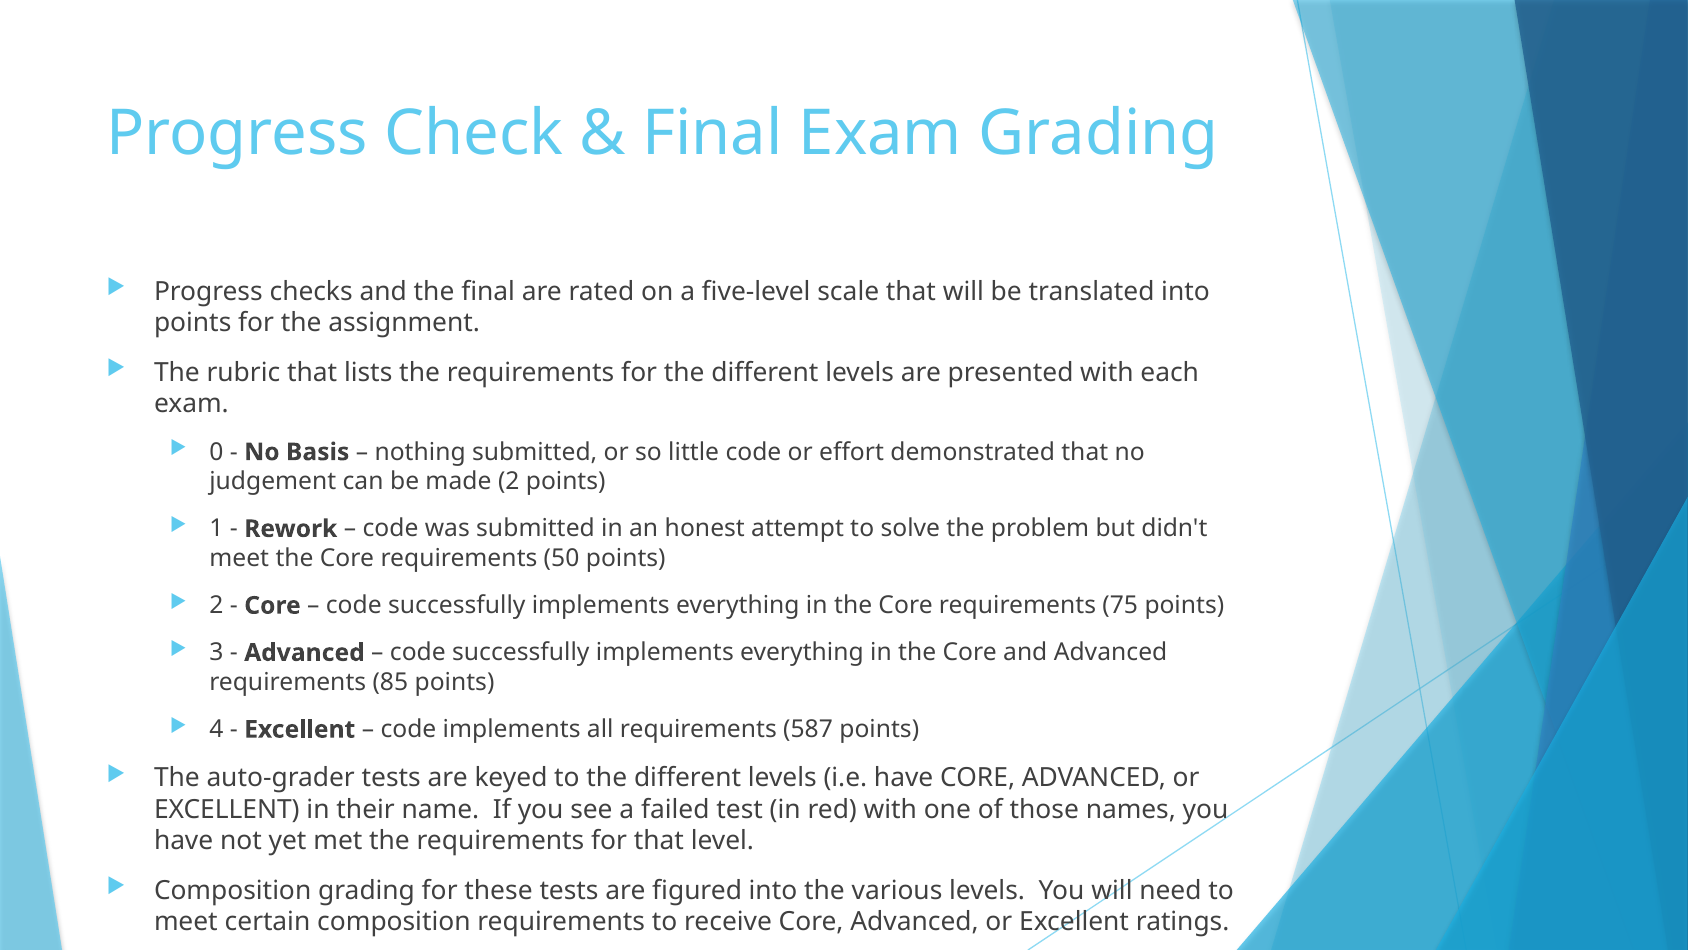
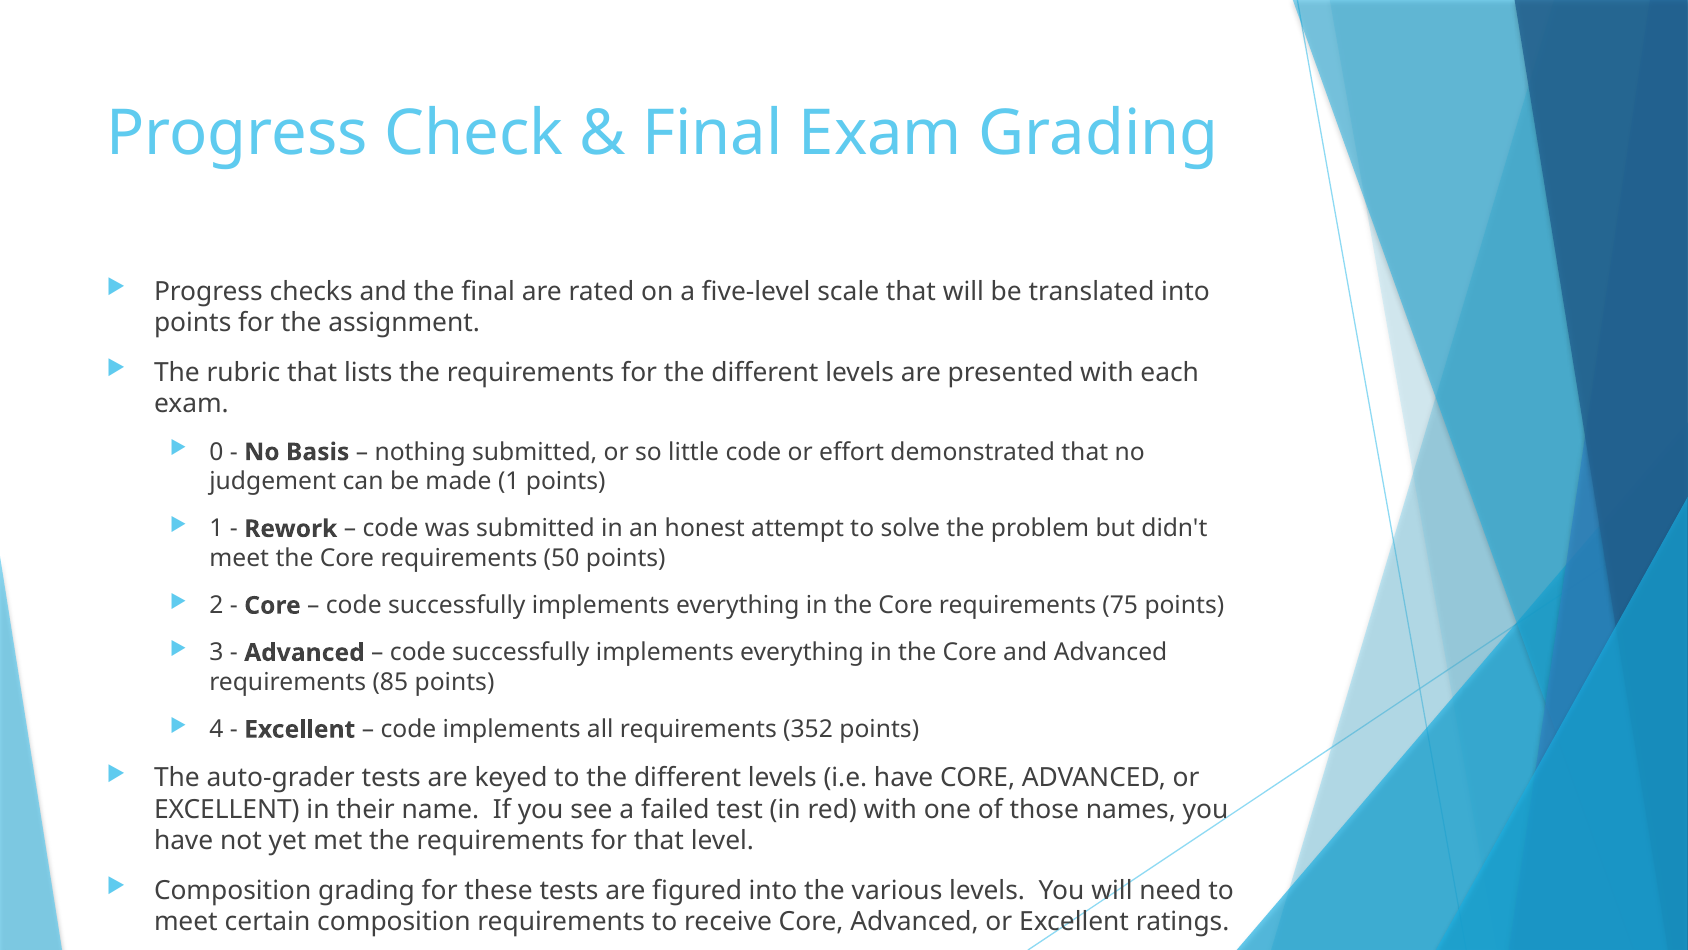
made 2: 2 -> 1
587: 587 -> 352
